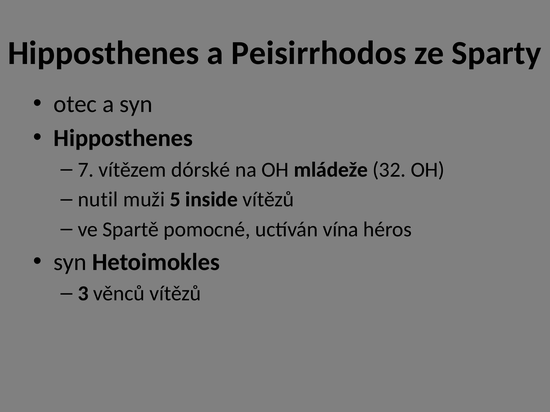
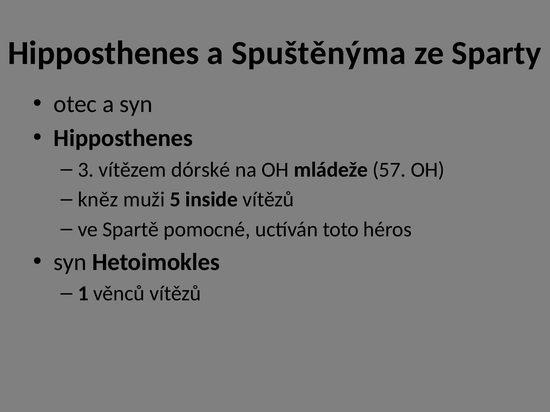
Peisirrhodos: Peisirrhodos -> Spuštěnýma
7: 7 -> 3
32: 32 -> 57
nutil: nutil -> kněz
vína: vína -> toto
3: 3 -> 1
